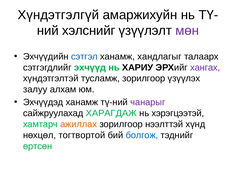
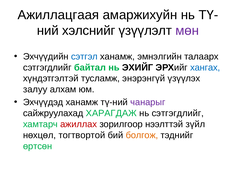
Хүндэтгэлгүй: Хүндэтгэлгүй -> Ажиллацгаая
хандлагыг: хандлагыг -> эмнэлгийн
эхчүүд: эхчүүд -> байтал
ХАРИУ: ХАРИУ -> ЭХИЙГ
хангах colour: purple -> blue
тусламж зорилгоор: зорилгоор -> энэрэнгүй
нь хэрэгцээтэй: хэрэгцээтэй -> сэтгэгдлийг
ажиллах colour: orange -> red
хүнд: хүнд -> зүйл
болгож colour: blue -> orange
